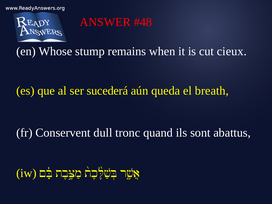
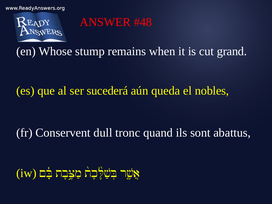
cieux: cieux -> grand
breath: breath -> nobles
